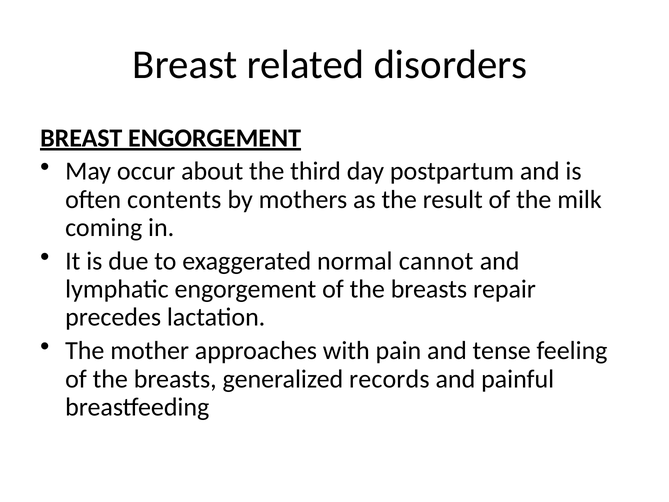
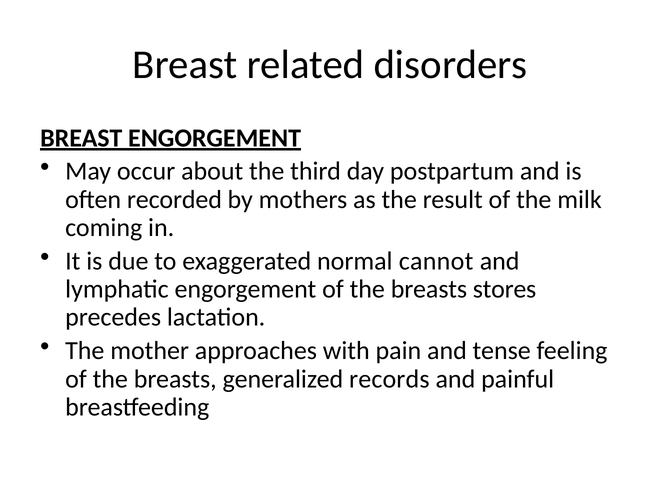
contents: contents -> recorded
repair: repair -> stores
